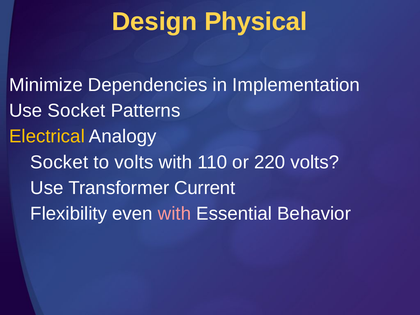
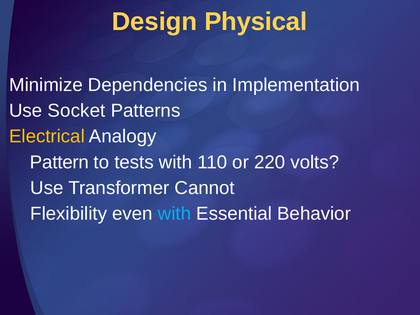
Socket at (59, 162): Socket -> Pattern
to volts: volts -> tests
Current: Current -> Cannot
with at (174, 214) colour: pink -> light blue
